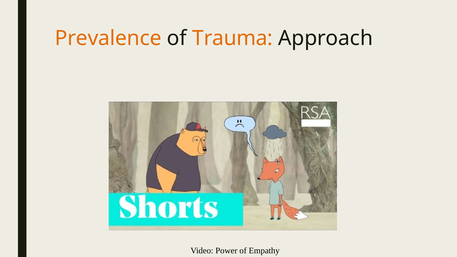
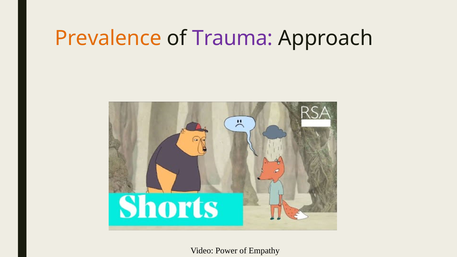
Trauma colour: orange -> purple
